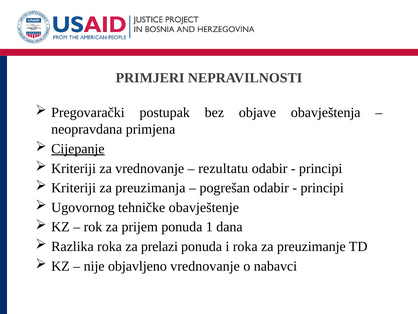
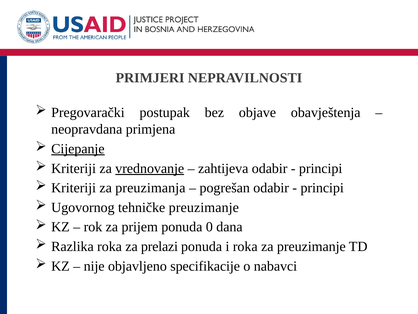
vrednovanje at (150, 168) underline: none -> present
rezultatu: rezultatu -> zahtijeva
tehničke obavještenje: obavještenje -> preuzimanje
1: 1 -> 0
objavljeno vrednovanje: vrednovanje -> specifikacije
